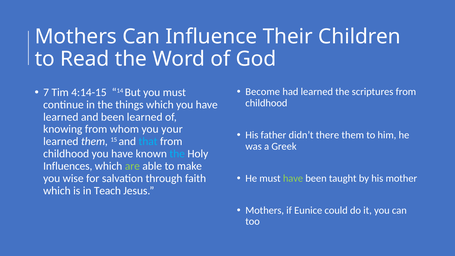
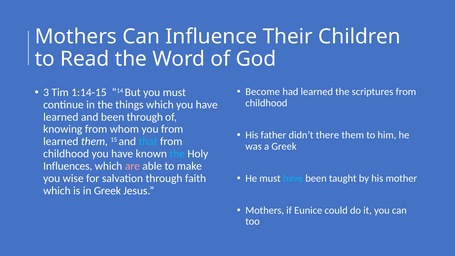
7: 7 -> 3
4:14-15: 4:14-15 -> 1:14-15
been learned: learned -> through
you your: your -> from
are colour: light green -> pink
have at (293, 178) colour: light green -> light blue
in Teach: Teach -> Greek
